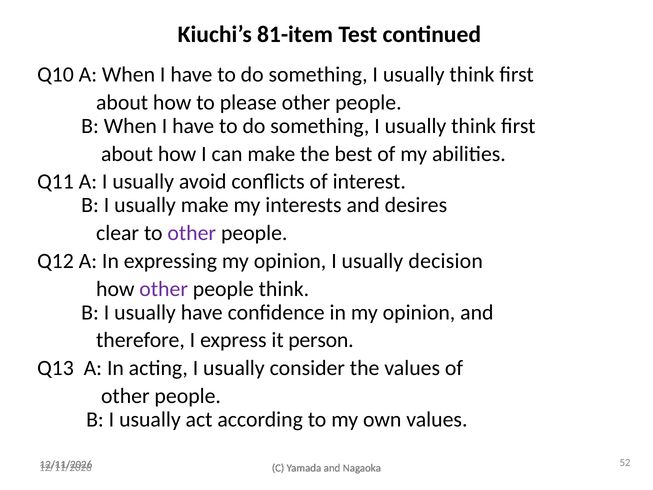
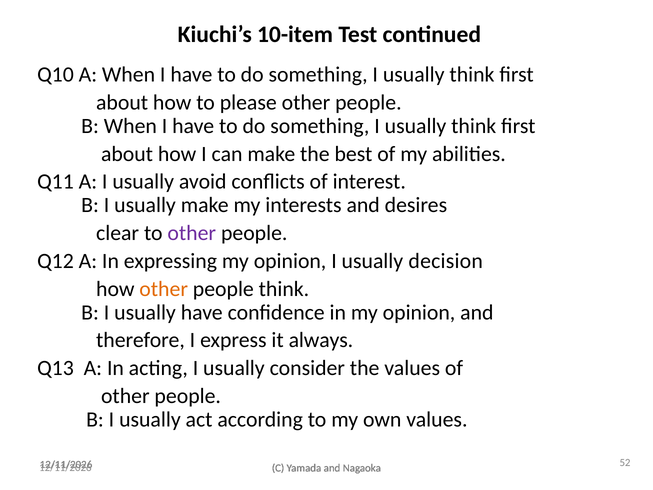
81-item: 81-item -> 10-item
other at (164, 289) colour: purple -> orange
person: person -> always
